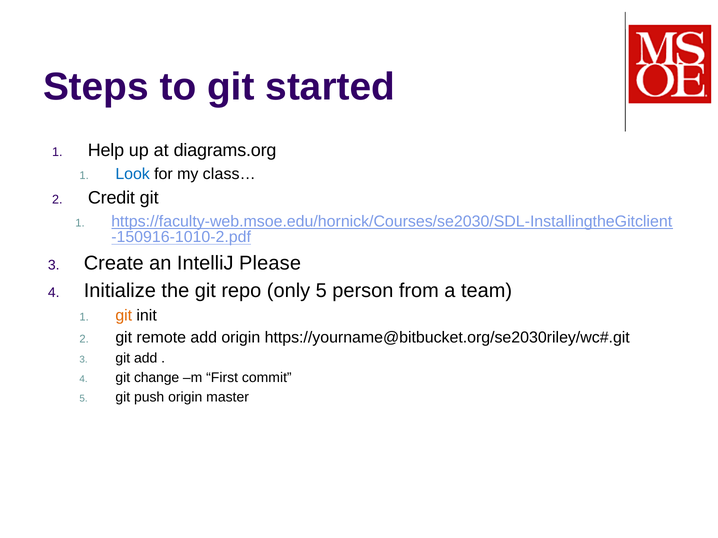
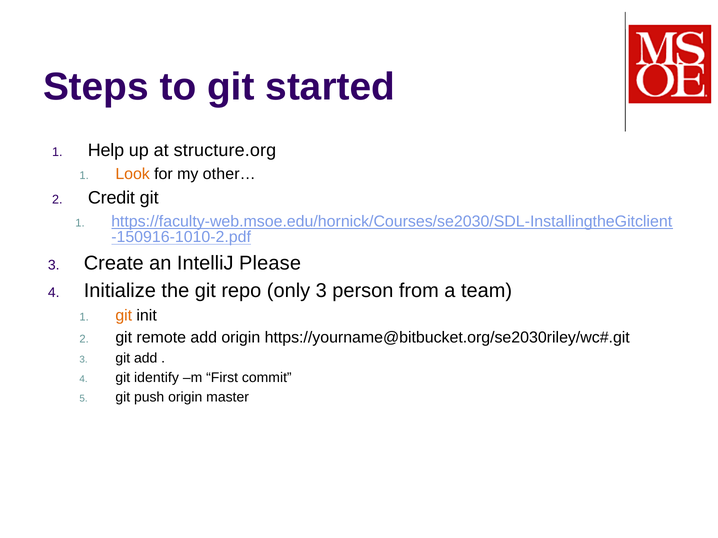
diagrams.org: diagrams.org -> structure.org
Look colour: blue -> orange
class…: class… -> other…
only 5: 5 -> 3
change: change -> identify
